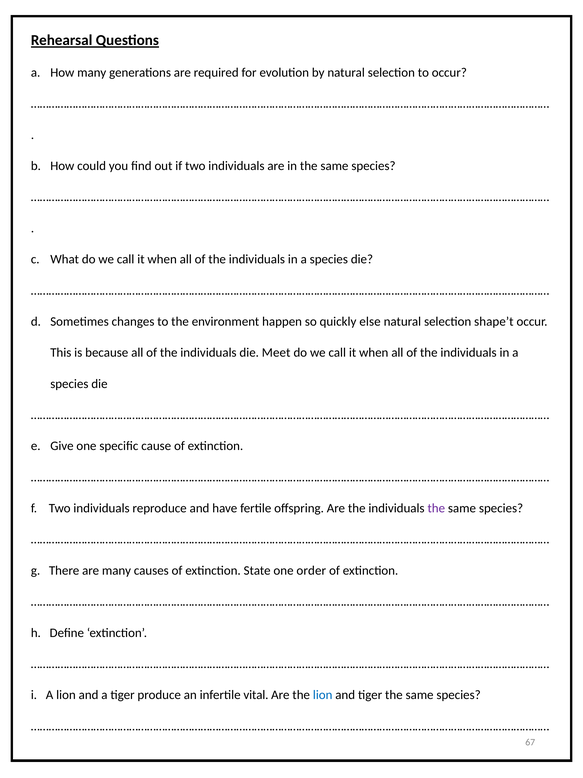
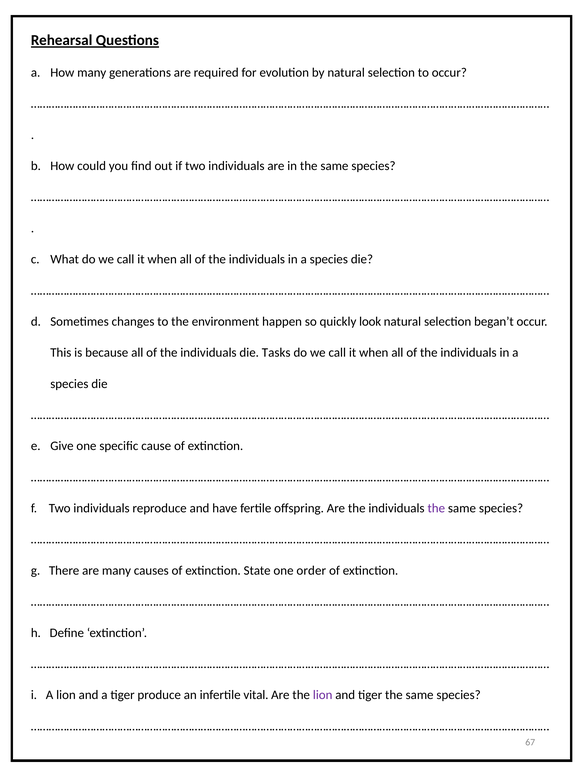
else: else -> look
shape’t: shape’t -> began’t
Meet: Meet -> Tasks
lion at (323, 694) colour: blue -> purple
